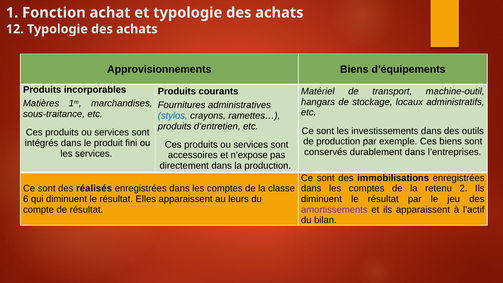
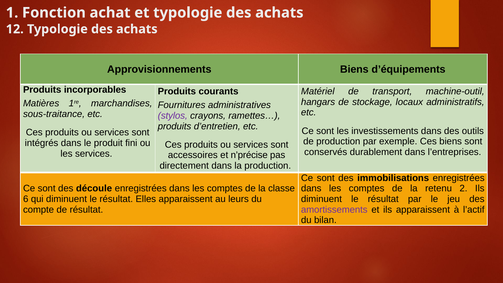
stylos colour: blue -> purple
n’expose: n’expose -> n’précise
réalisés: réalisés -> découle
